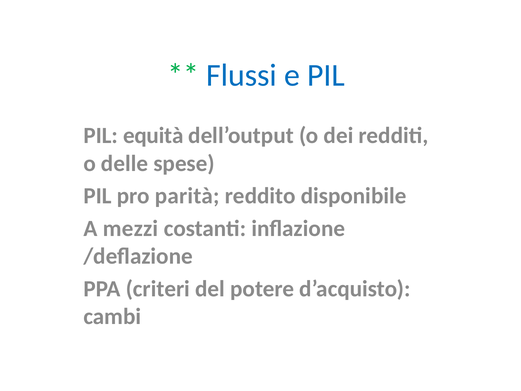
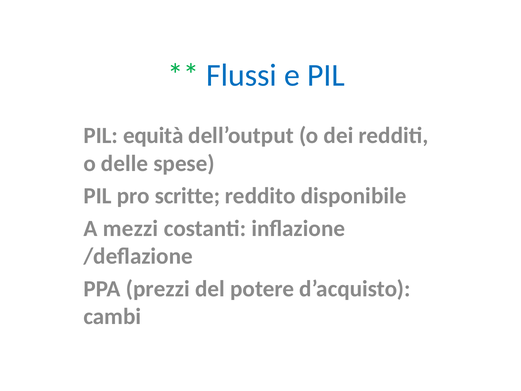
parità: parità -> scritte
criteri: criteri -> prezzi
